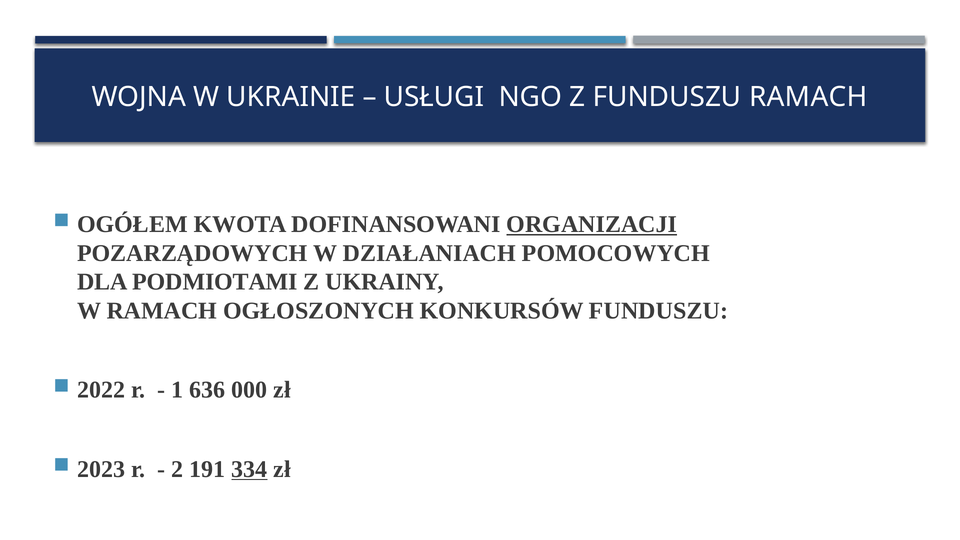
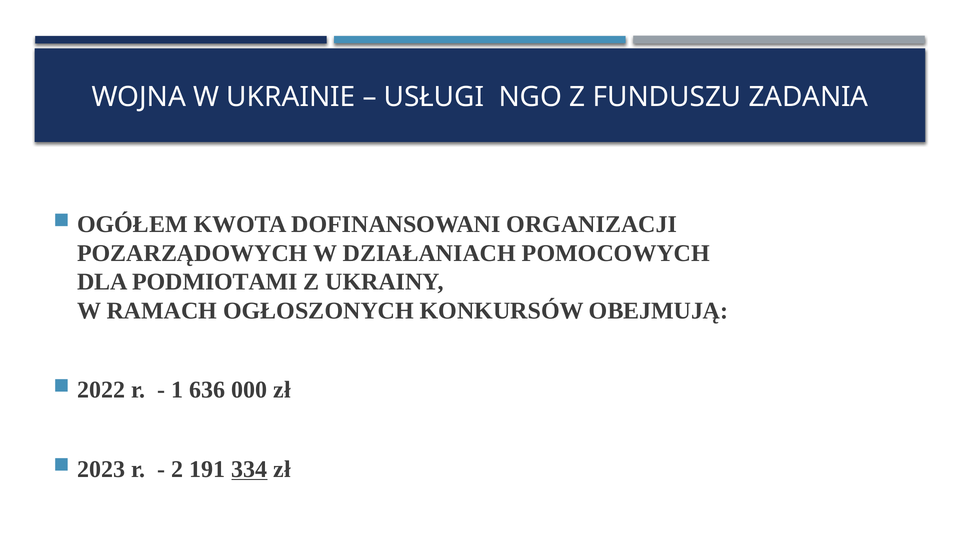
FUNDUSZU RAMACH: RAMACH -> ZADANIA
ORGANIZACJI underline: present -> none
KONKURSÓW FUNDUSZU: FUNDUSZU -> OBEJMUJĄ
